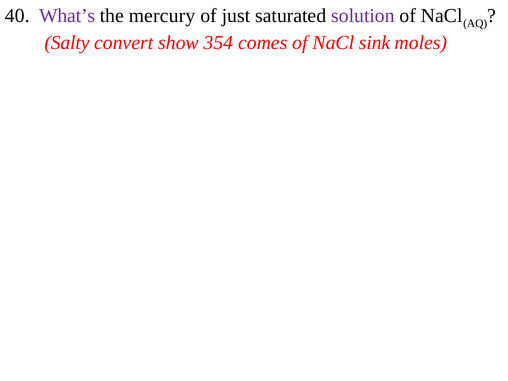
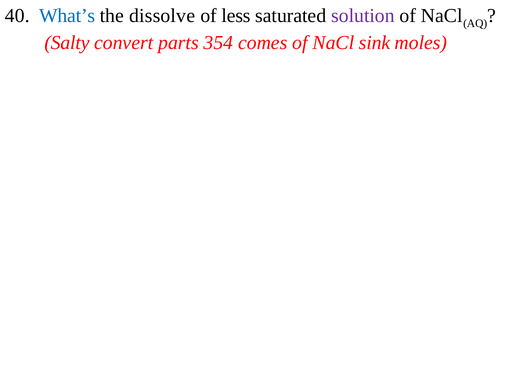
What’s colour: purple -> blue
mercury: mercury -> dissolve
just: just -> less
show: show -> parts
